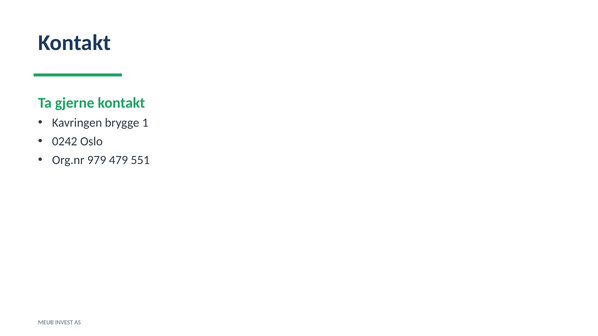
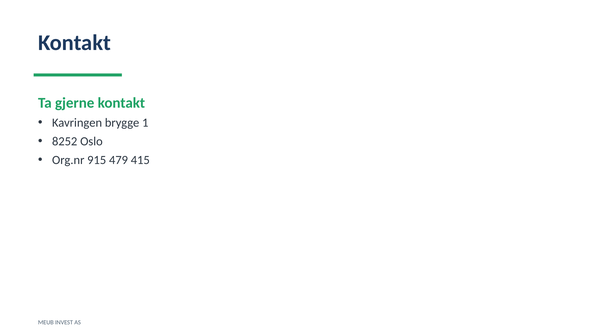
0242: 0242 -> 8252
979: 979 -> 915
551: 551 -> 415
